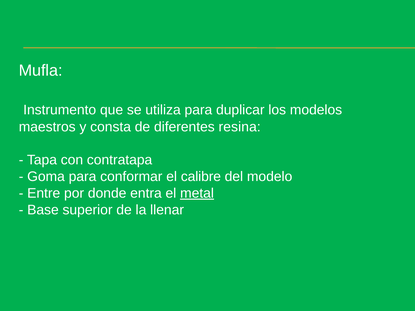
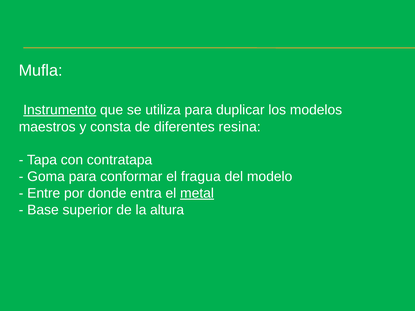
Instrumento underline: none -> present
calibre: calibre -> fragua
llenar: llenar -> altura
